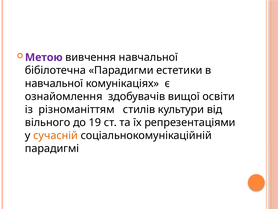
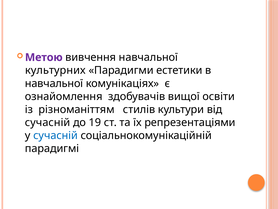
бібілотечна: бібілотечна -> культурних
вільного at (48, 122): вільного -> сучасній
сучасній at (56, 135) colour: orange -> blue
